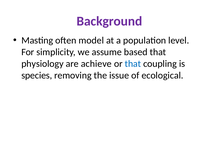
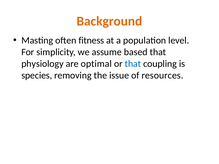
Background colour: purple -> orange
model: model -> fitness
achieve: achieve -> optimal
ecological: ecological -> resources
